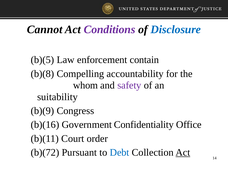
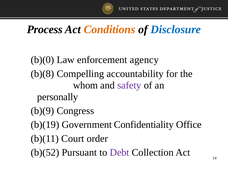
Cannot: Cannot -> Process
Conditions colour: purple -> orange
b)(5: b)(5 -> b)(0
contain: contain -> agency
suitability: suitability -> personally
b)(16: b)(16 -> b)(19
b)(72: b)(72 -> b)(52
Debt colour: blue -> purple
Act at (183, 152) underline: present -> none
